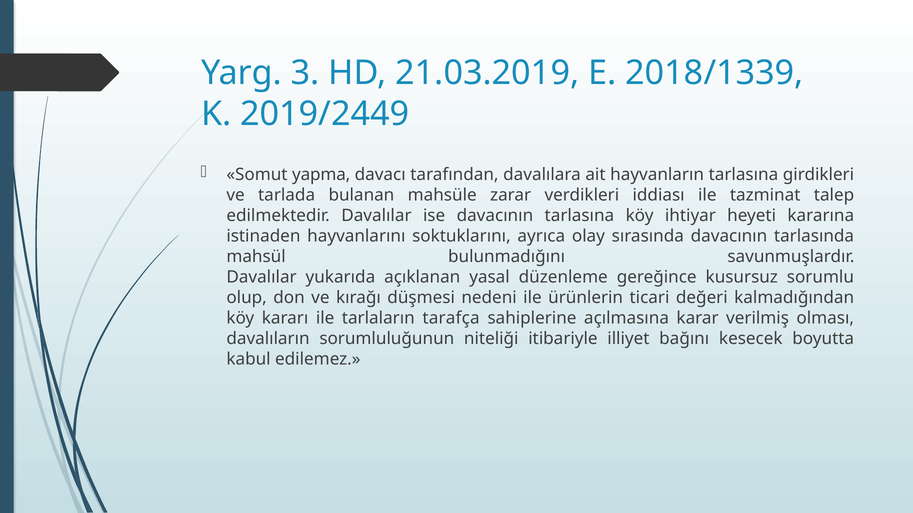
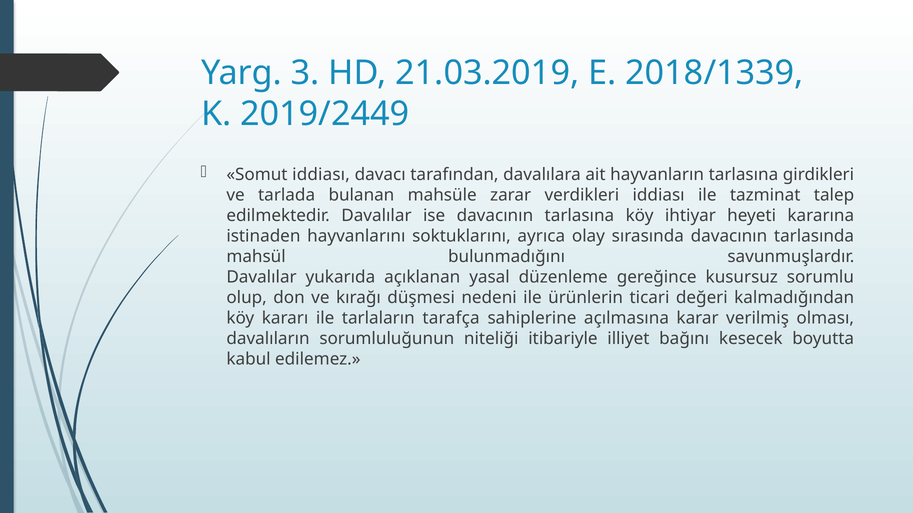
Somut yapma: yapma -> iddiası
